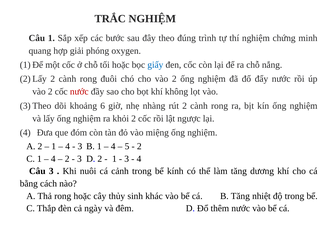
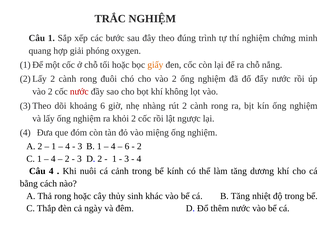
giấy colour: blue -> orange
5 at (127, 146): 5 -> 6
Câu 3: 3 -> 4
